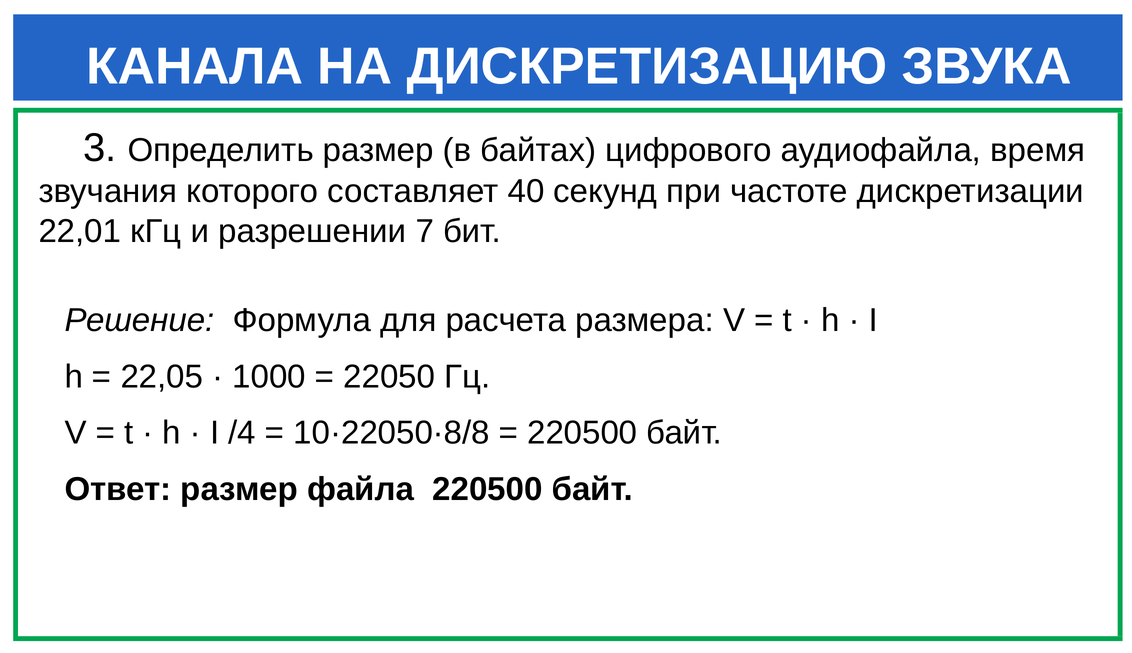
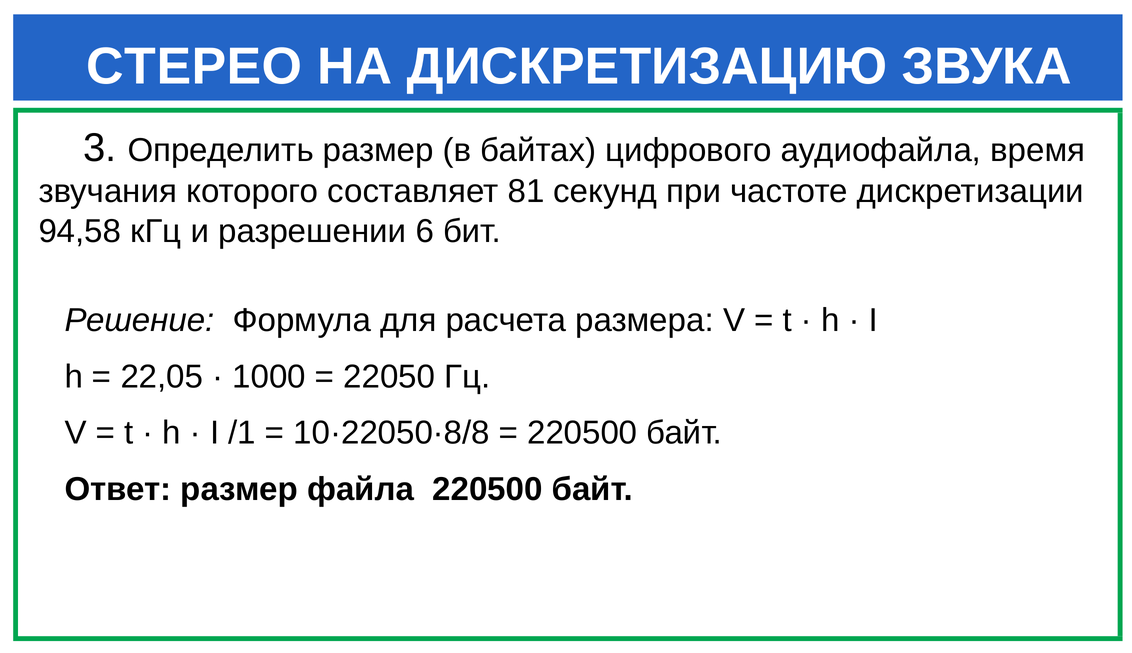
КАНАЛА: КАНАЛА -> СТЕРЕО
40: 40 -> 81
22,01: 22,01 -> 94,58
7: 7 -> 6
/4: /4 -> /1
